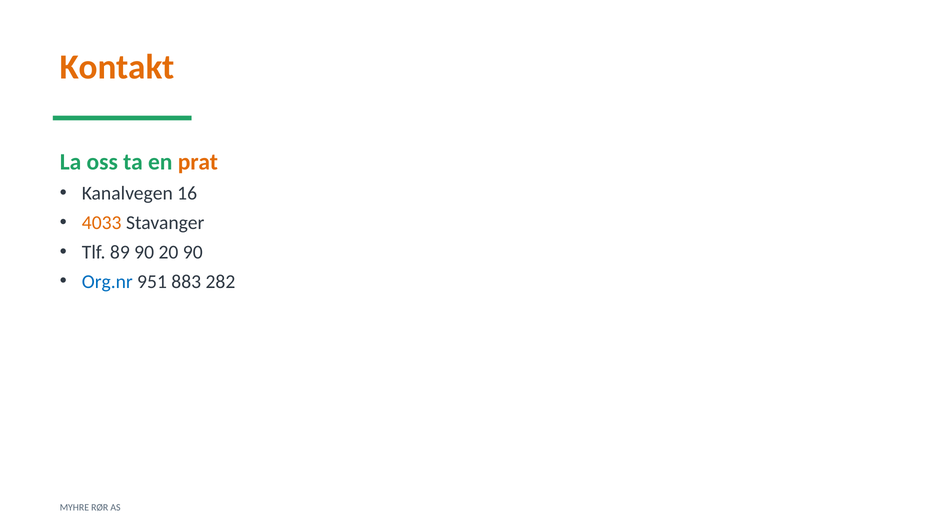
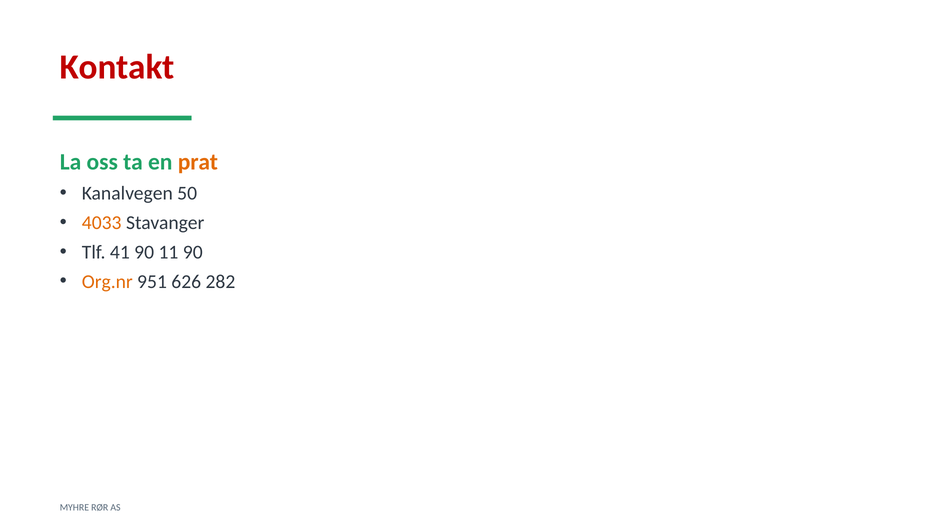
Kontakt colour: orange -> red
16: 16 -> 50
89: 89 -> 41
20: 20 -> 11
Org.nr colour: blue -> orange
883: 883 -> 626
